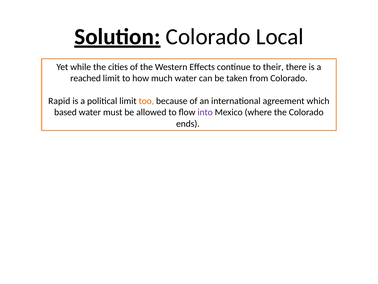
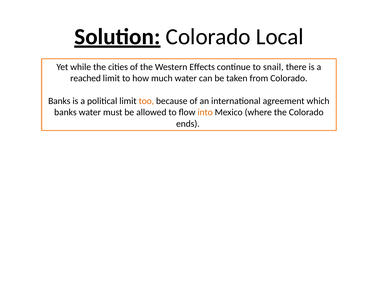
their: their -> snail
Rapid at (59, 101): Rapid -> Banks
based at (65, 112): based -> banks
into colour: purple -> orange
